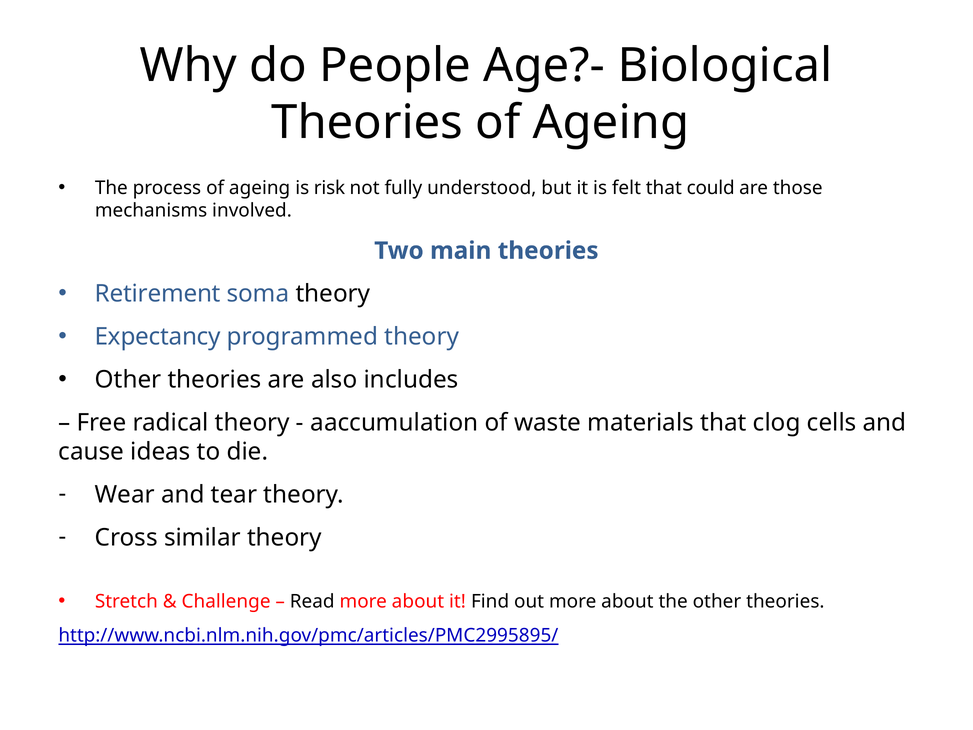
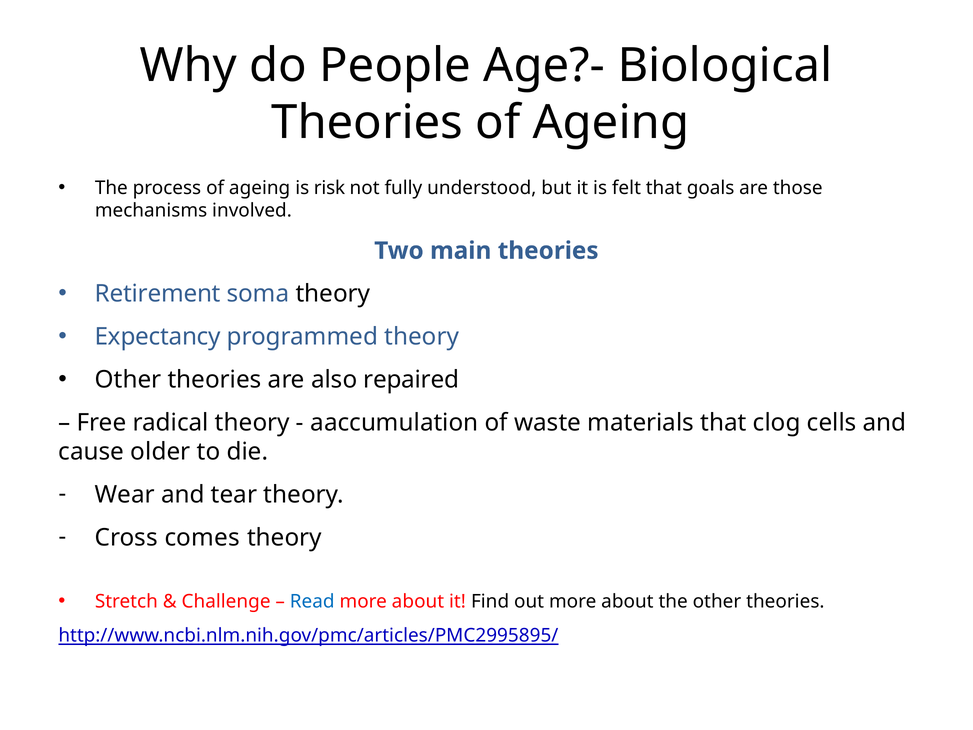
could: could -> goals
includes: includes -> repaired
ideas: ideas -> older
similar: similar -> comes
Read colour: black -> blue
